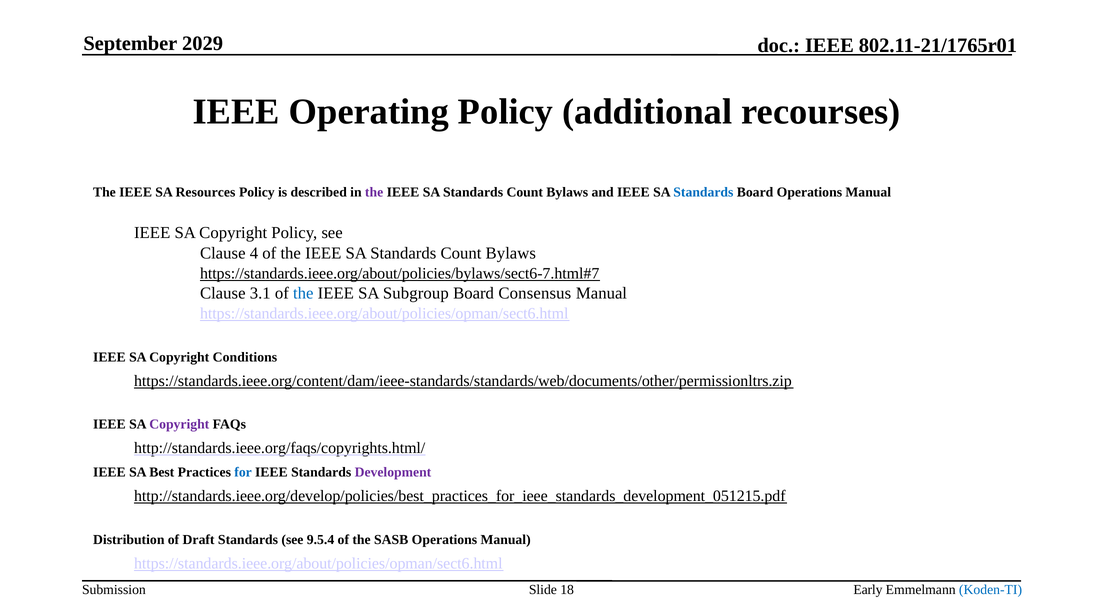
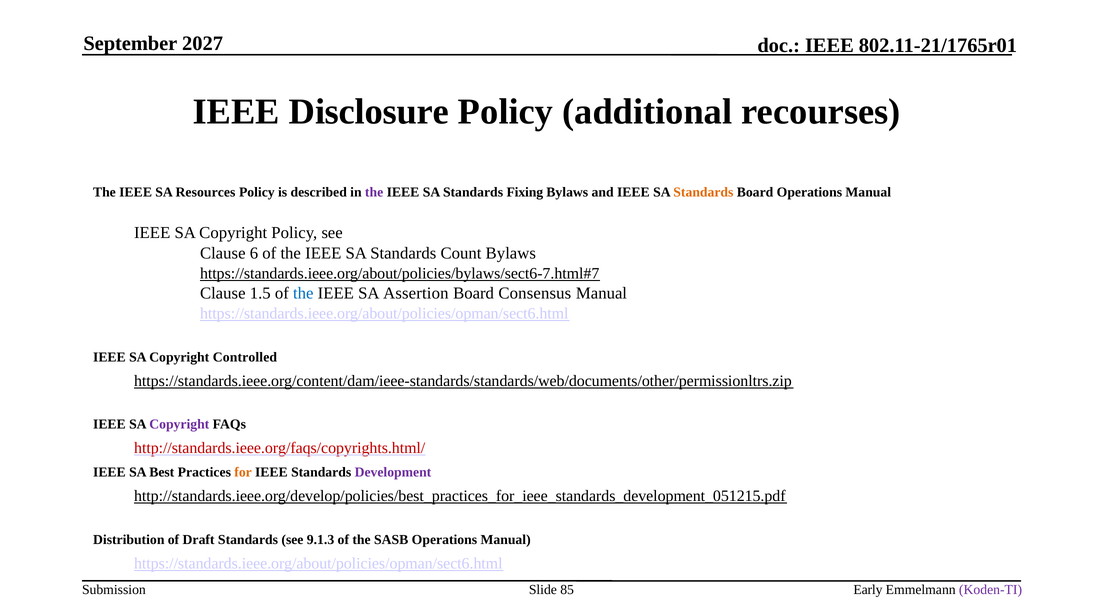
2029: 2029 -> 2027
Operating: Operating -> Disclosure
Count at (525, 192): Count -> Fixing
Standards at (703, 192) colour: blue -> orange
4: 4 -> 6
3.1: 3.1 -> 1.5
Subgroup: Subgroup -> Assertion
Conditions: Conditions -> Controlled
http://standards.ieee.org/faqs/copyrights.html/ colour: black -> red
for colour: blue -> orange
9.5.4: 9.5.4 -> 9.1.3
18: 18 -> 85
Koden-TI colour: blue -> purple
